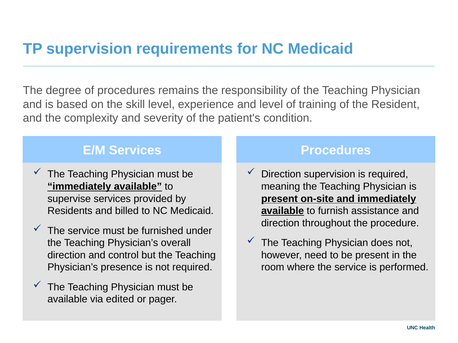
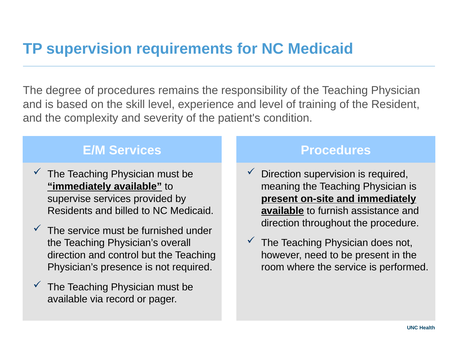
edited: edited -> record
